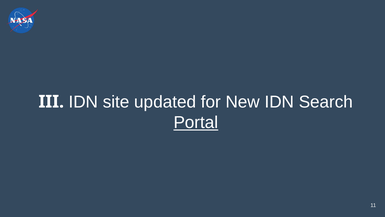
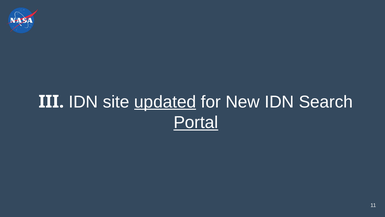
updated underline: none -> present
